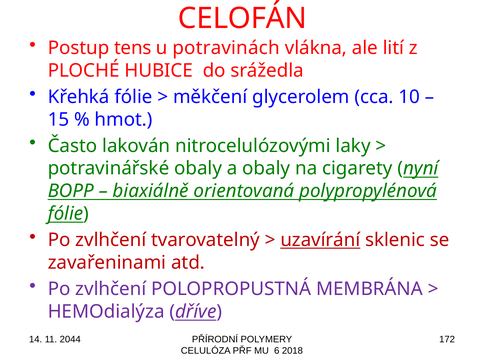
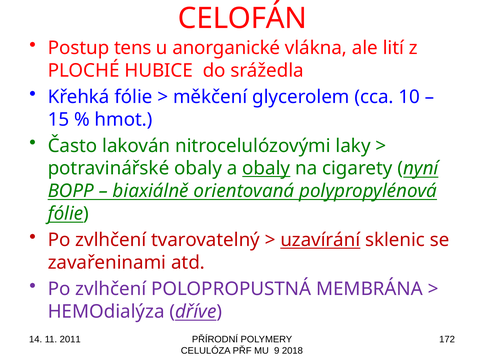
potravinách: potravinách -> anorganické
obaly at (266, 168) underline: none -> present
2044: 2044 -> 2011
6: 6 -> 9
